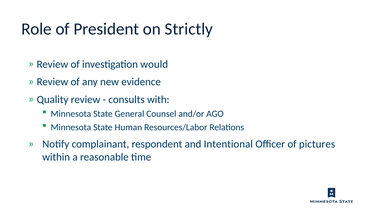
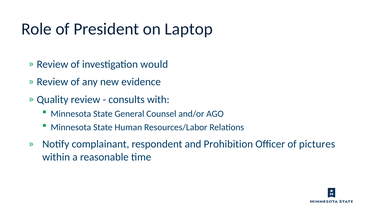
Strictly: Strictly -> Laptop
Intentional: Intentional -> Prohibition
